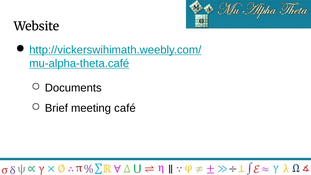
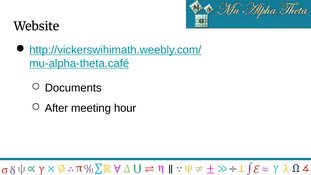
Brief: Brief -> After
café: café -> hour
